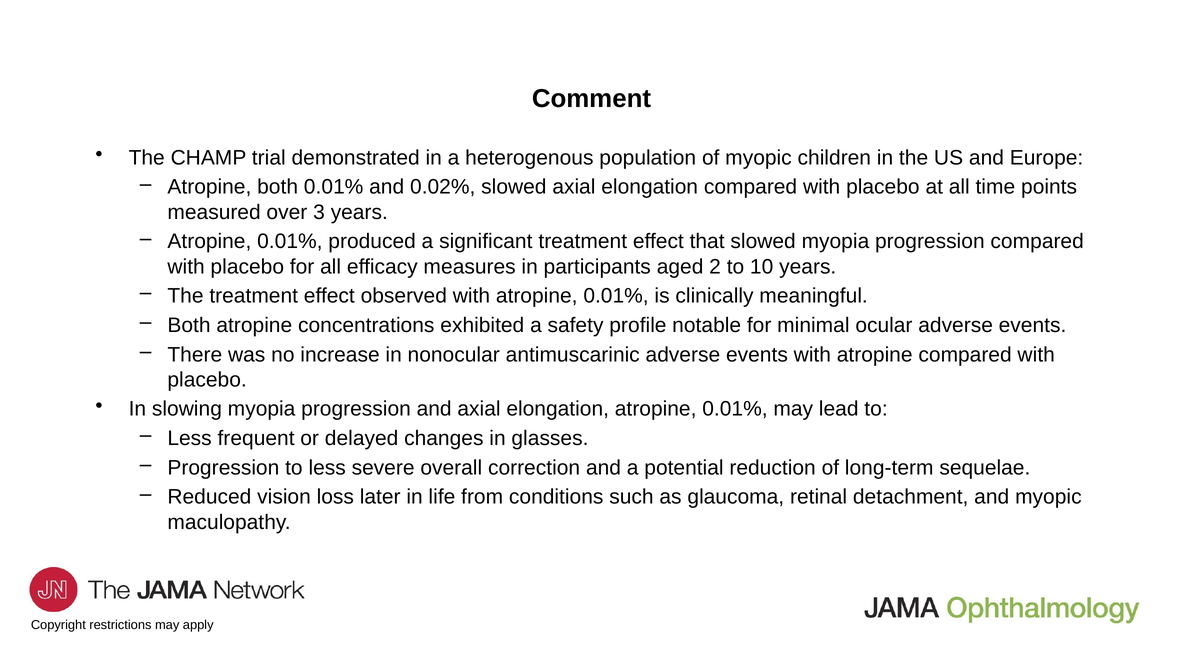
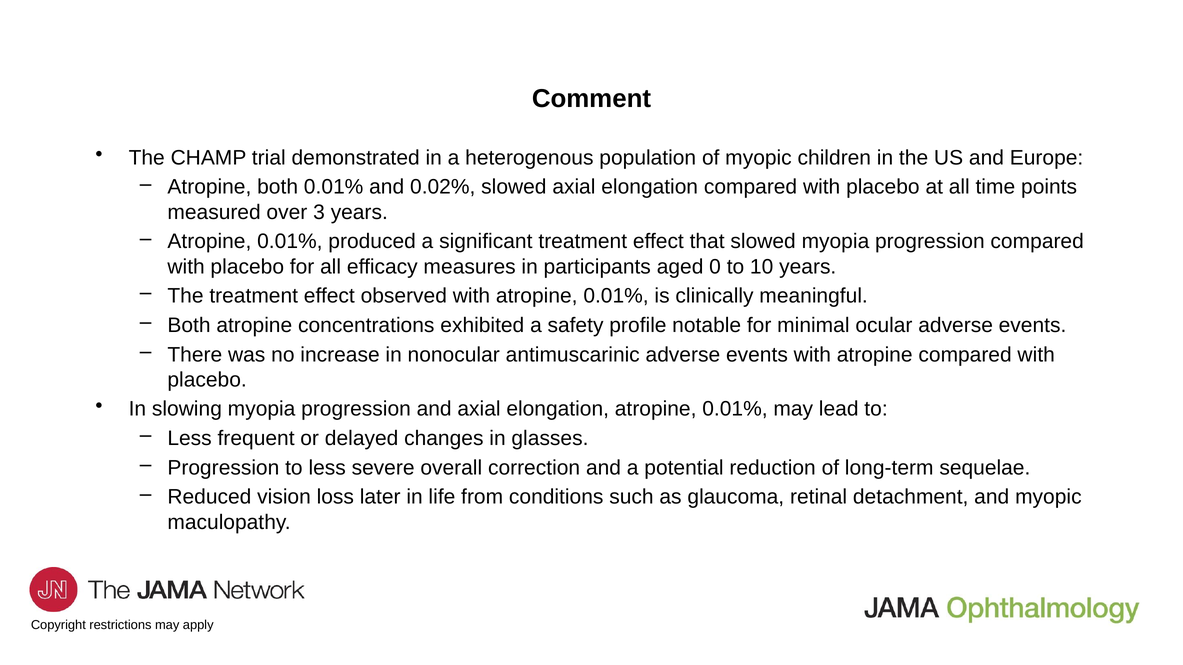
2: 2 -> 0
